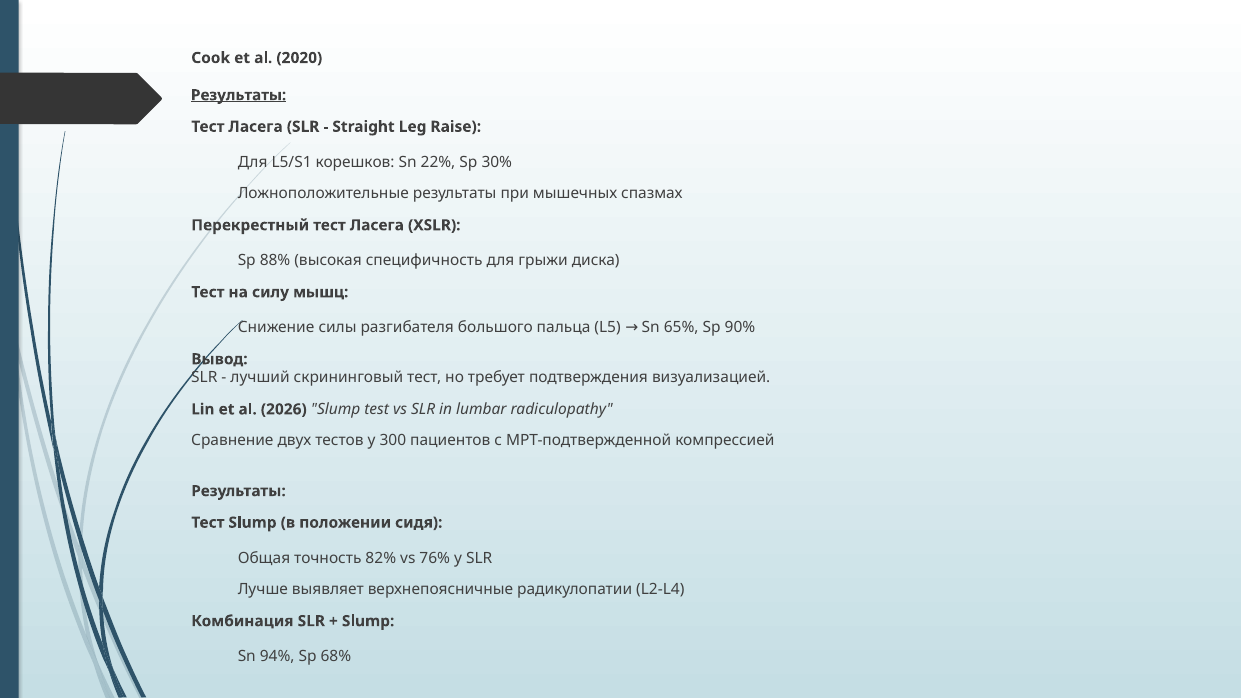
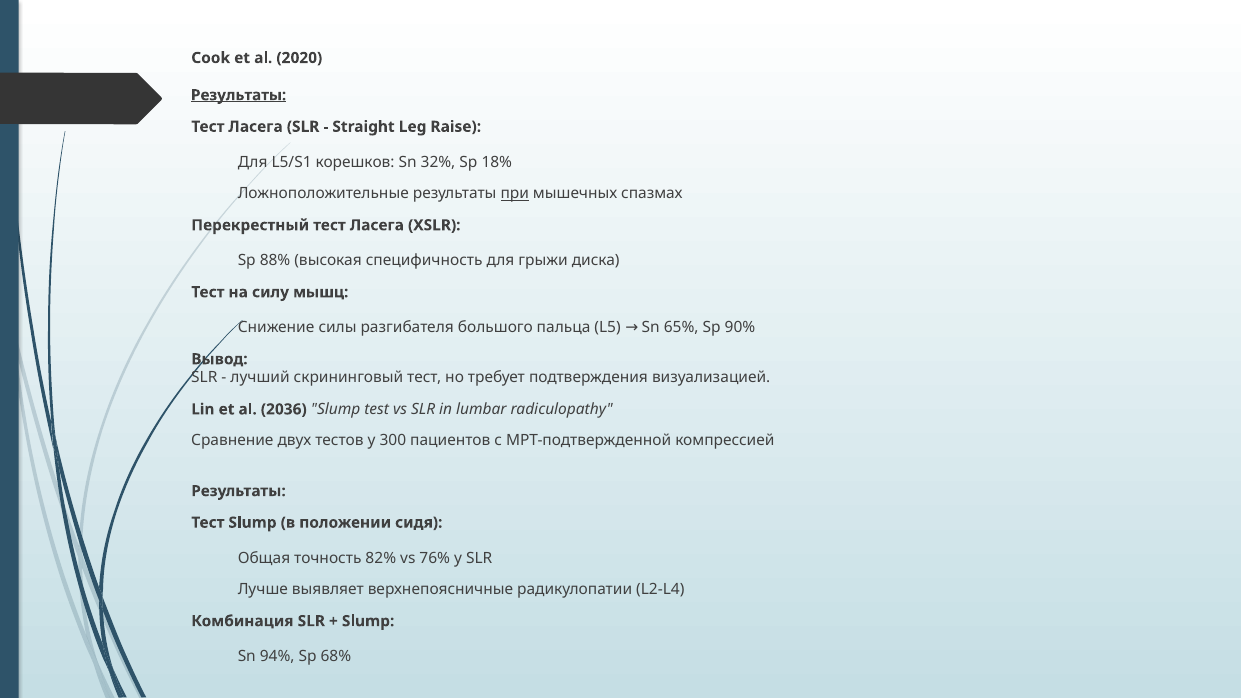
22%: 22% -> 32%
30%: 30% -> 18%
при underline: none -> present
2026: 2026 -> 2036
